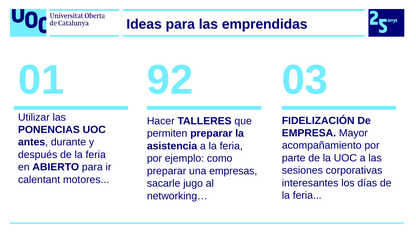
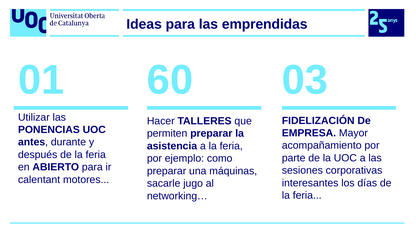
92: 92 -> 60
empresas: empresas -> máquinas
